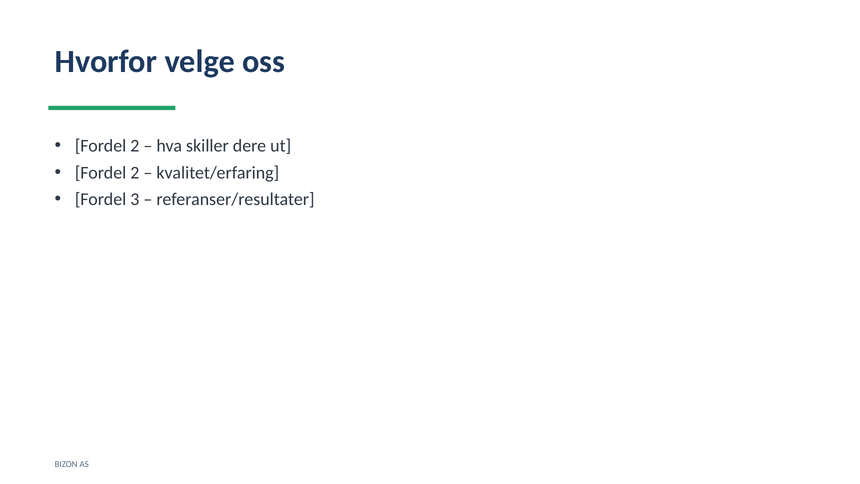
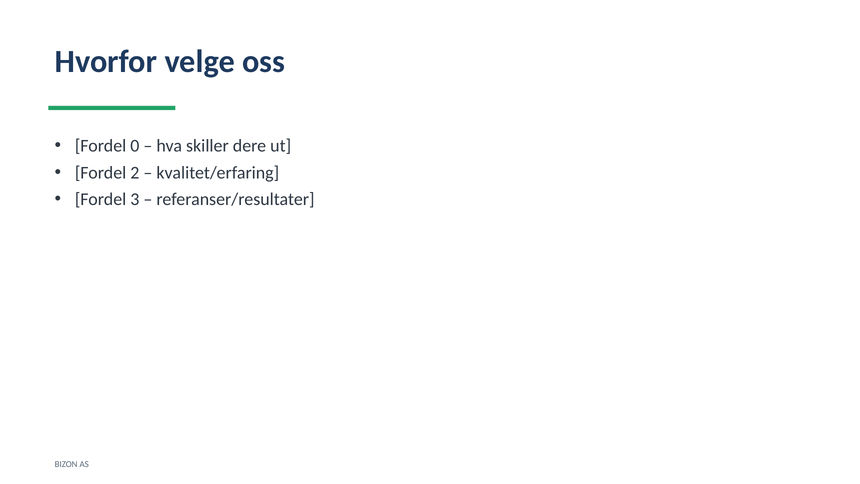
2 at (135, 146): 2 -> 0
